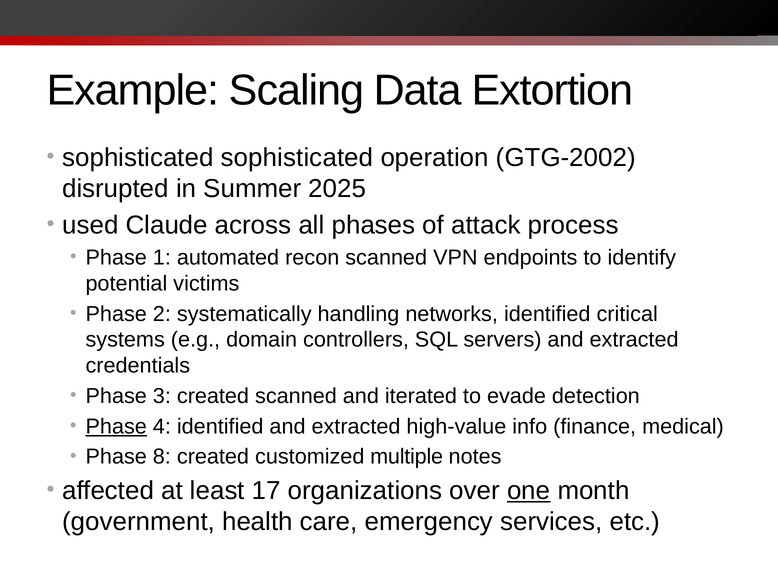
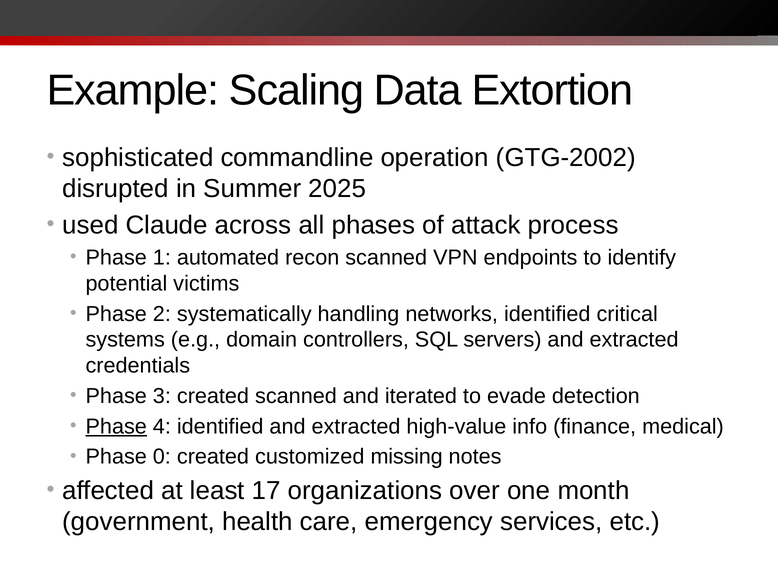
sophisticated sophisticated: sophisticated -> commandline
8: 8 -> 0
multiple: multiple -> missing
one underline: present -> none
